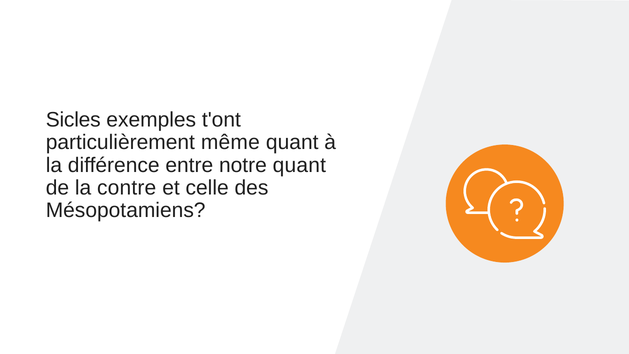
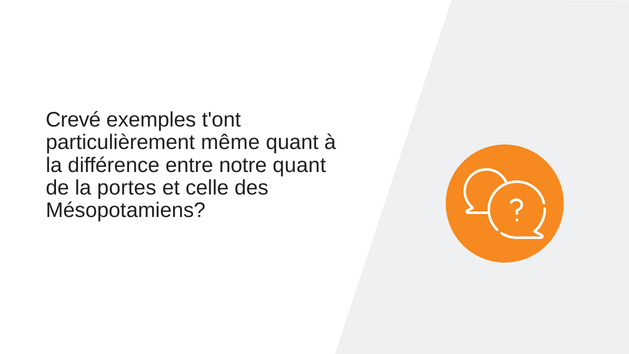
Sicles: Sicles -> Crevé
contre: contre -> portes
